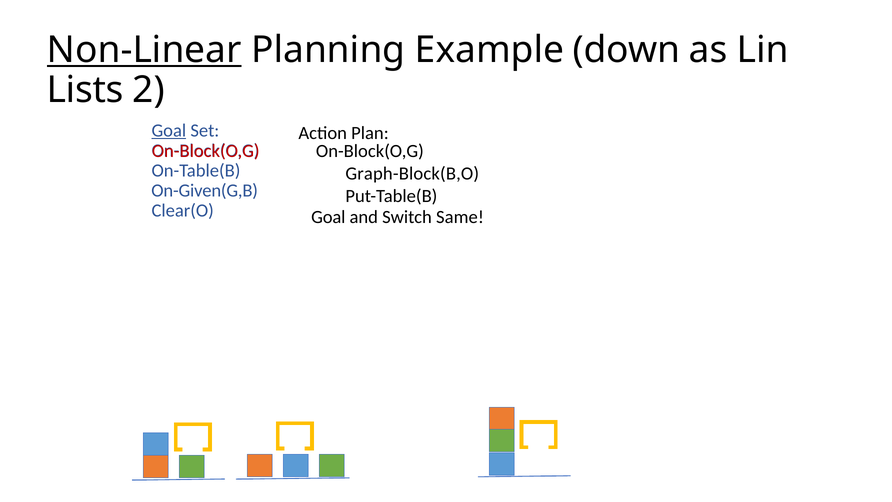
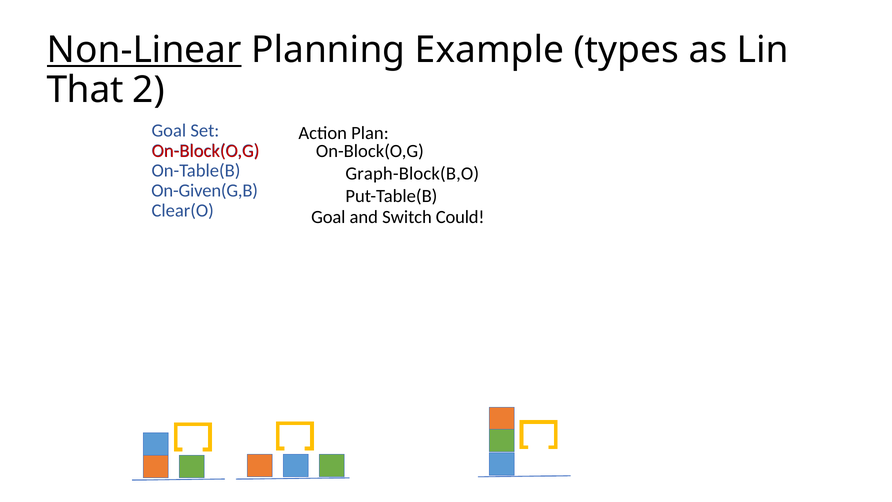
down: down -> types
Lists: Lists -> That
Goal at (169, 130) underline: present -> none
Same: Same -> Could
